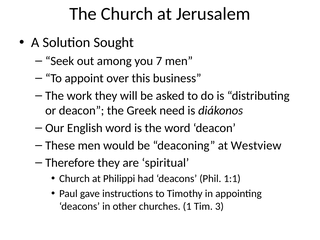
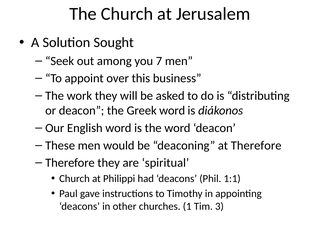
Greek need: need -> word
at Westview: Westview -> Therefore
